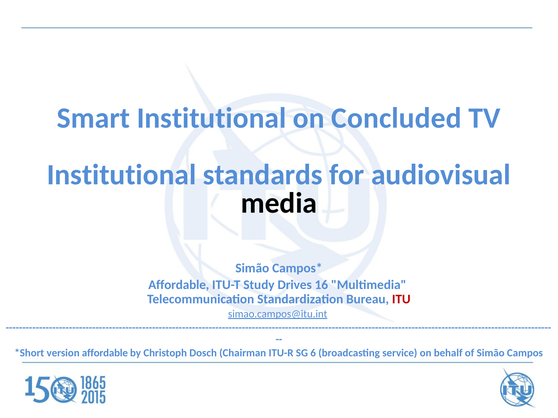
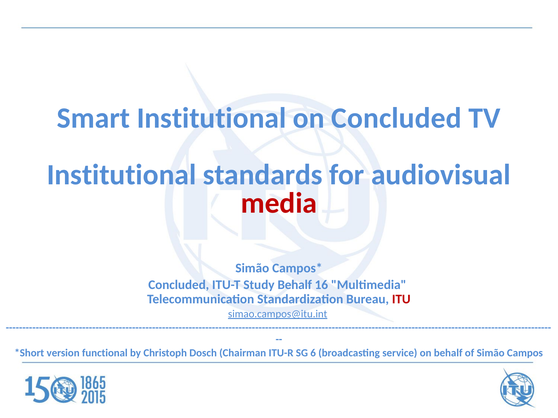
media colour: black -> red
Affordable at (179, 285): Affordable -> Concluded
Study Drives: Drives -> Behalf
version affordable: affordable -> functional
